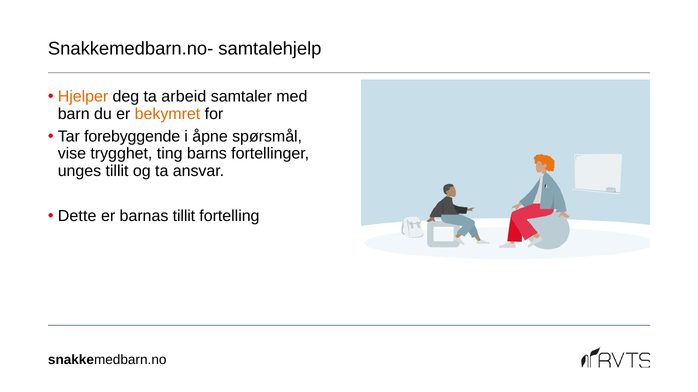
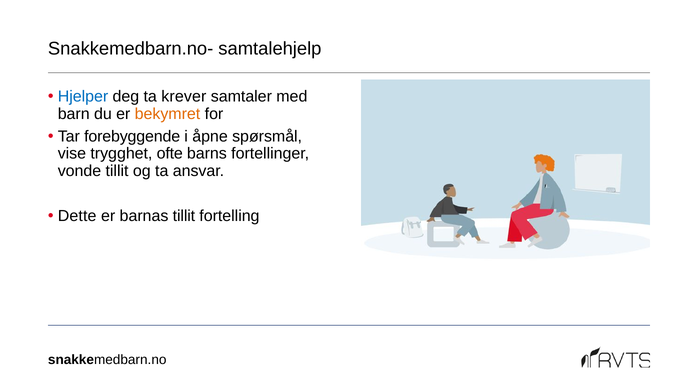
Hjelper colour: orange -> blue
arbeid: arbeid -> krever
ting: ting -> ofte
unges: unges -> vonde
